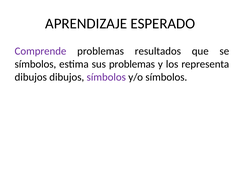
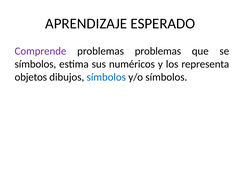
problemas resultados: resultados -> problemas
sus problemas: problemas -> numéricos
dibujos at (31, 77): dibujos -> objetos
símbolos at (106, 77) colour: purple -> blue
